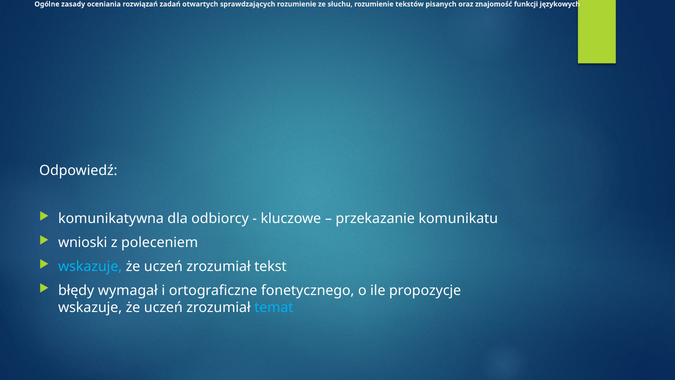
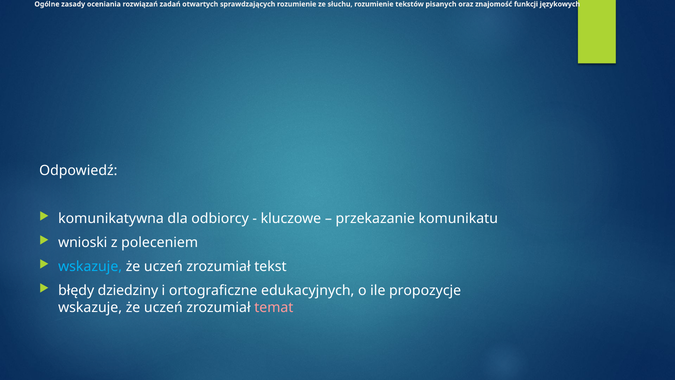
wymagał: wymagał -> dziedziny
fonetycznego: fonetycznego -> edukacyjnych
temat colour: light blue -> pink
